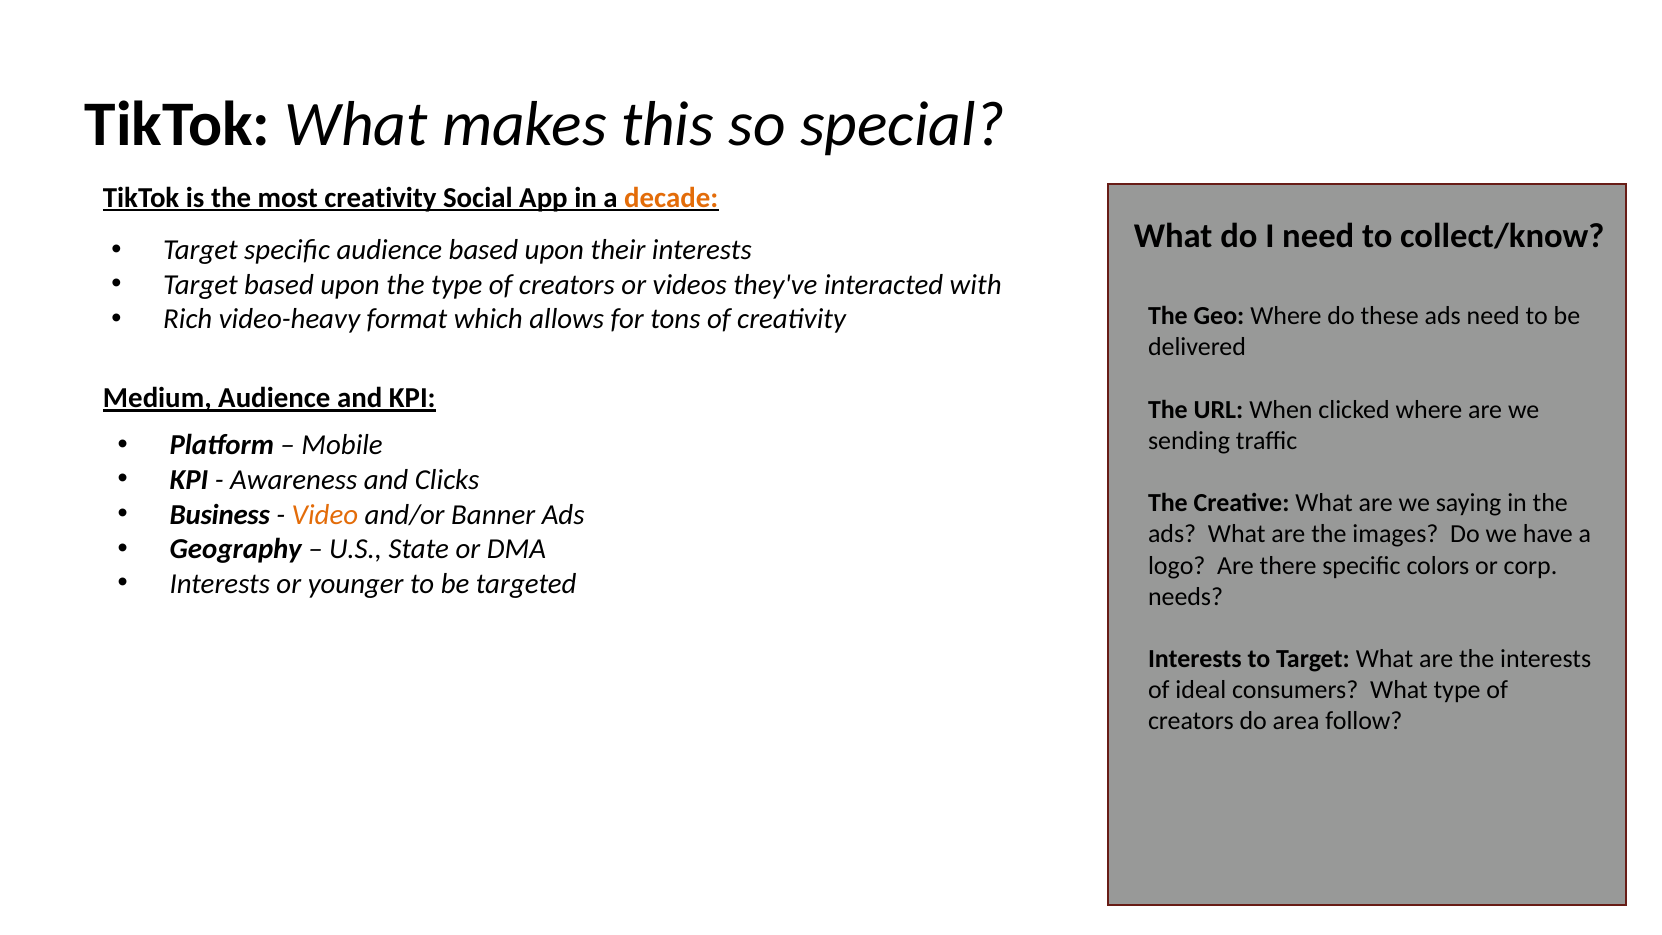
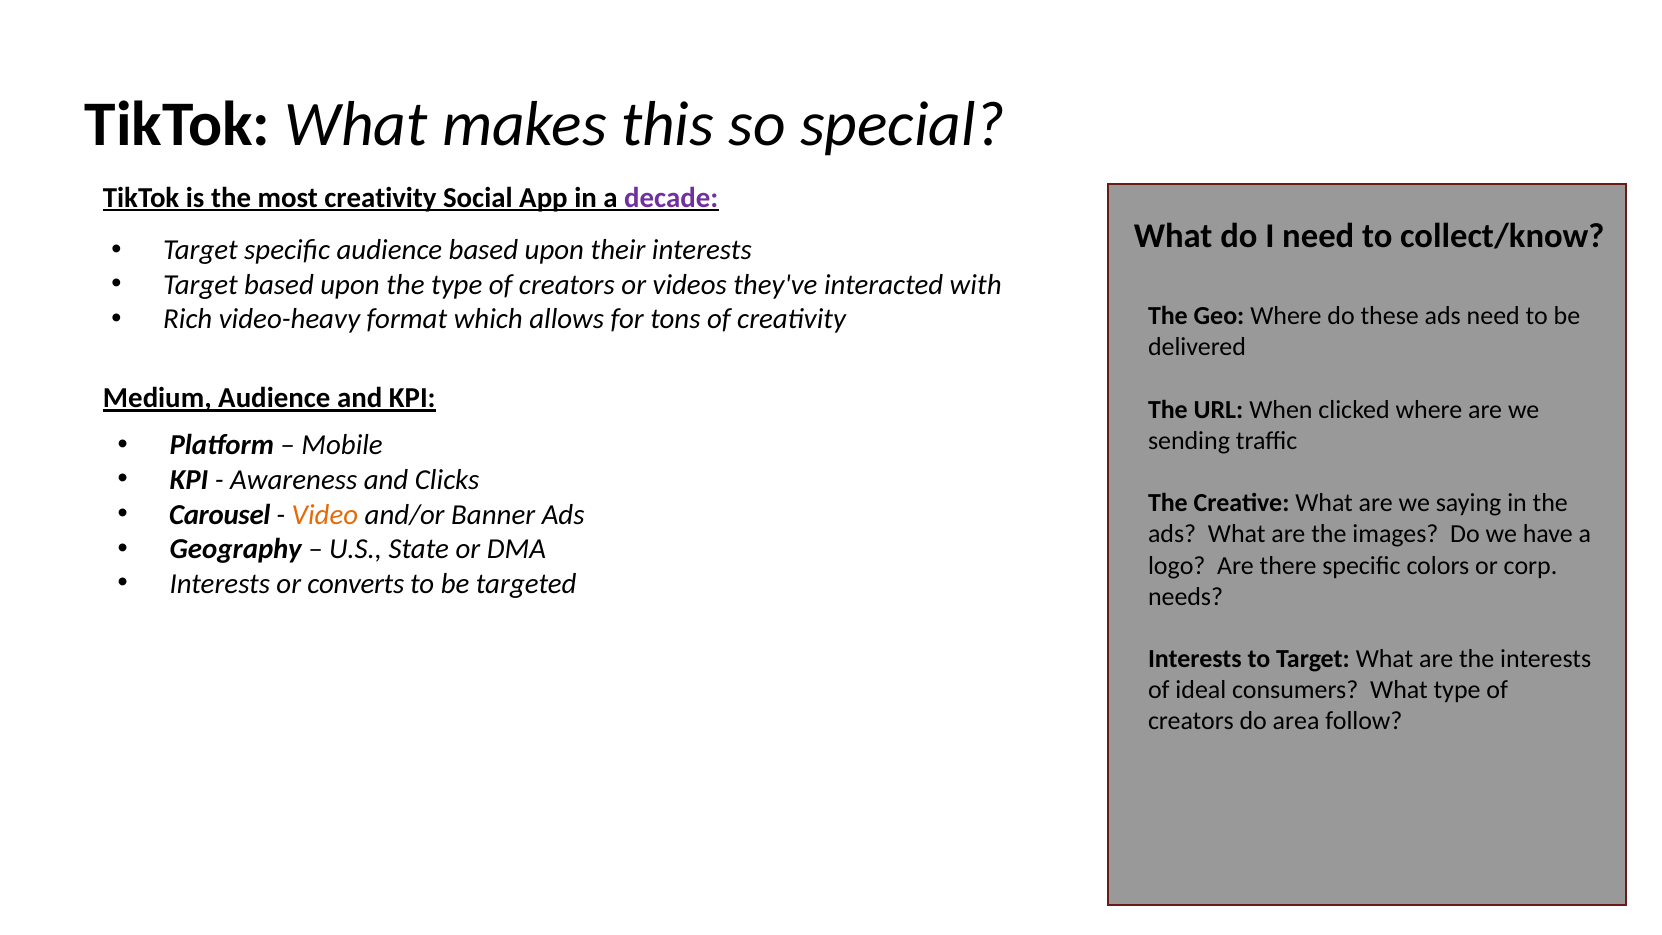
decade colour: orange -> purple
Business: Business -> Carousel
younger: younger -> converts
